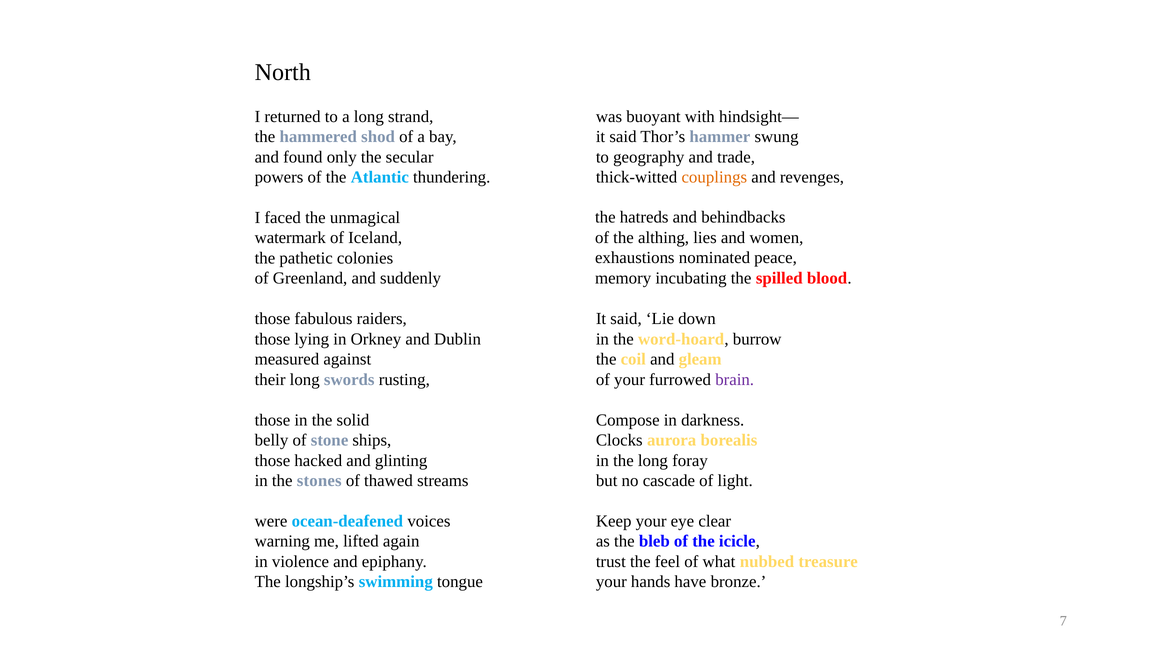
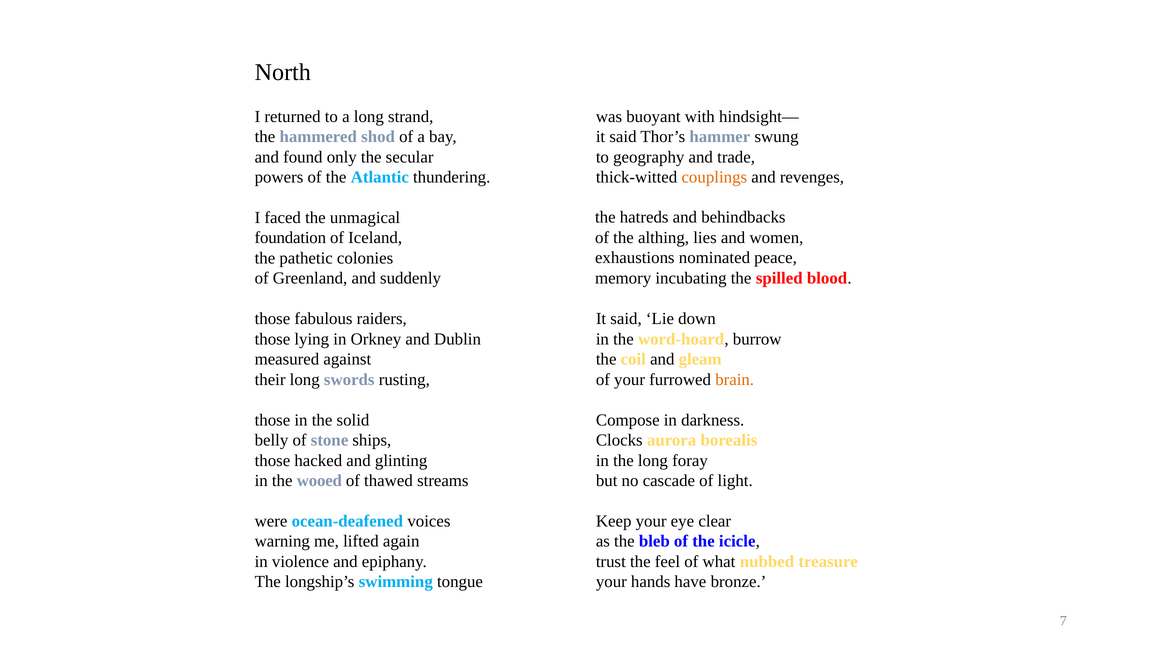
watermark: watermark -> foundation
brain colour: purple -> orange
stones: stones -> wooed
